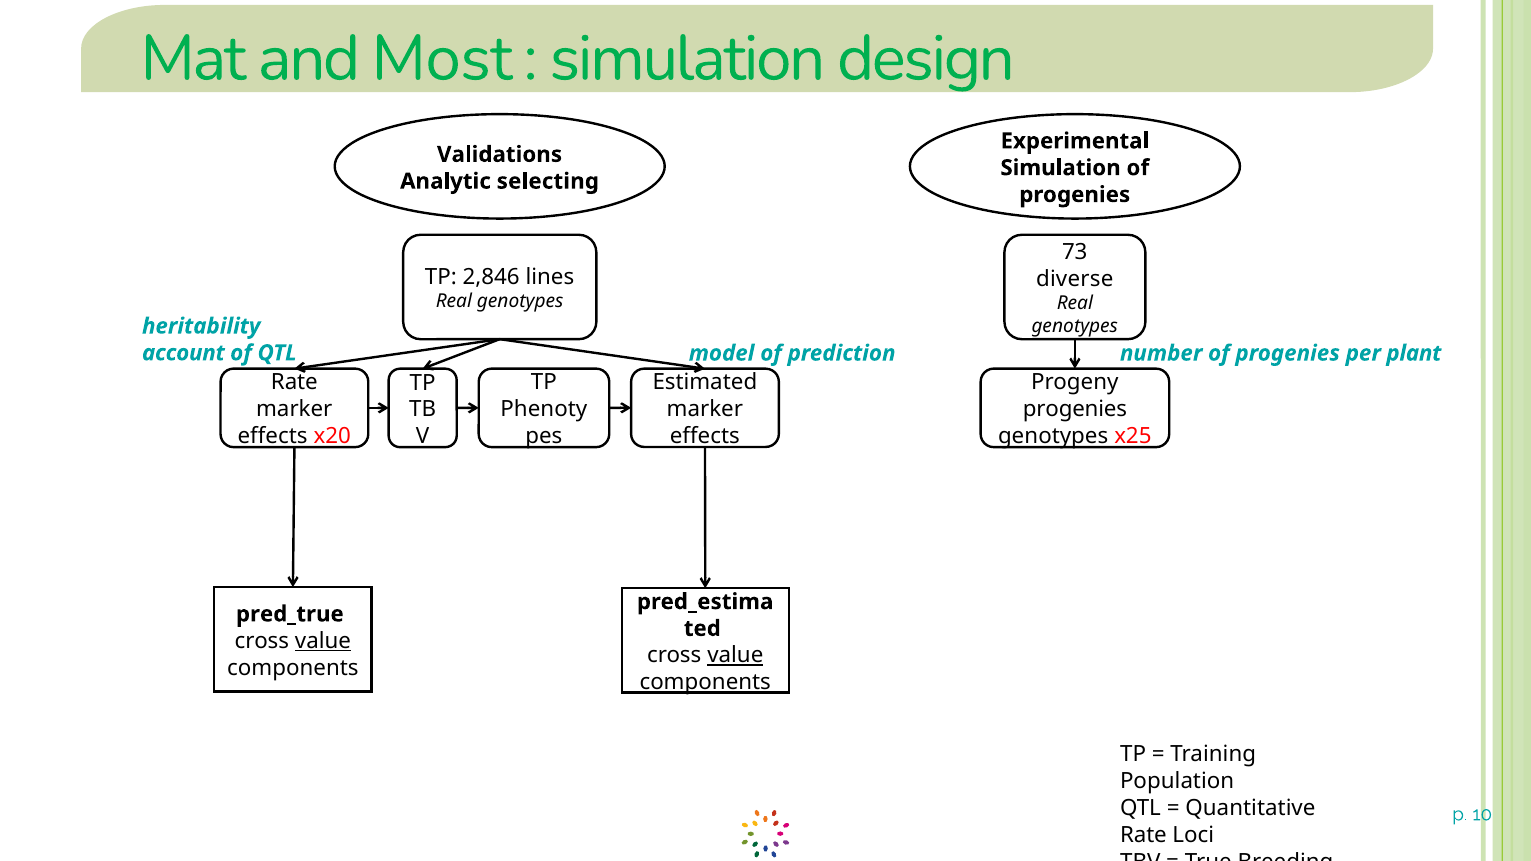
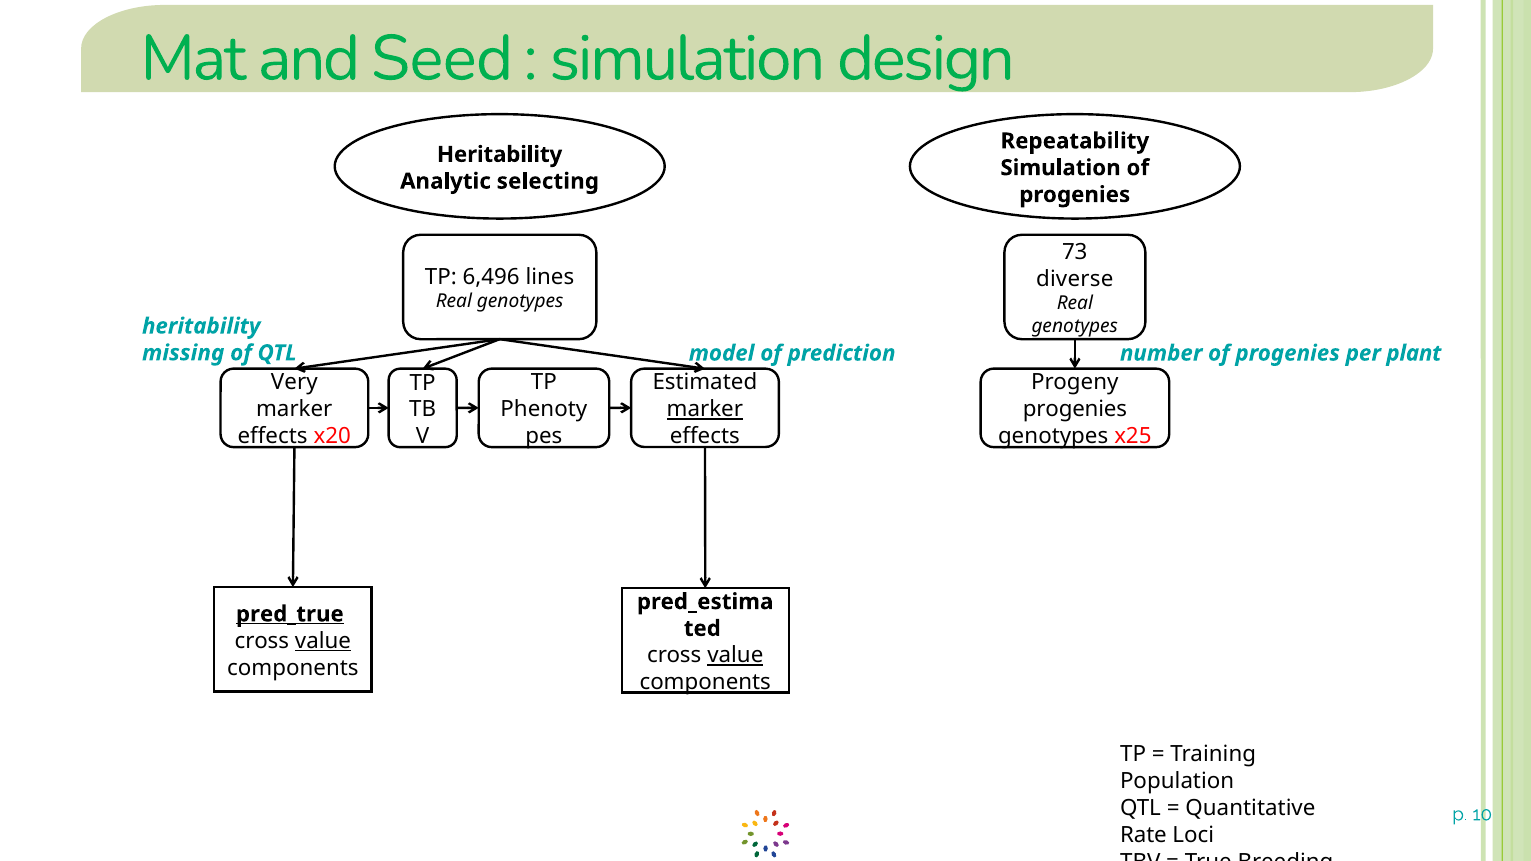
Most: Most -> Seed
Experimental: Experimental -> Repeatability
Validations at (500, 155): Validations -> Heritability
2,846: 2,846 -> 6,496
account: account -> missing
Rate at (294, 383): Rate -> Very
marker at (705, 409) underline: none -> present
pred_true underline: none -> present
